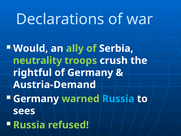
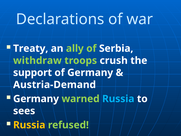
Would: Would -> Treaty
neutrality: neutrality -> withdraw
rightful: rightful -> support
Russia at (29, 125) colour: light green -> yellow
